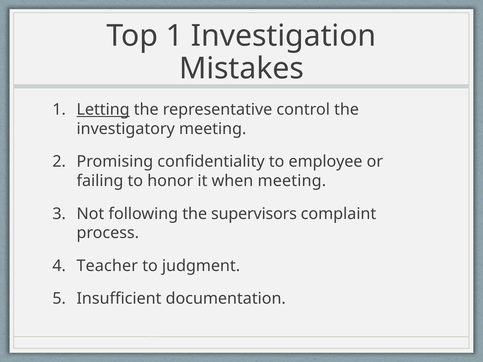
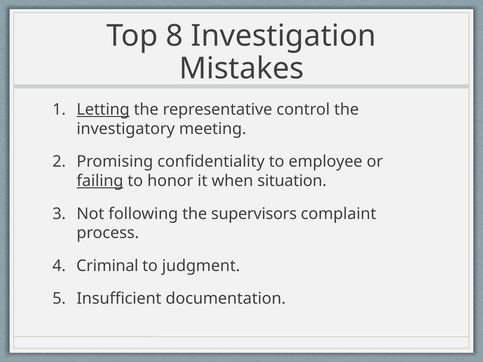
Top 1: 1 -> 8
failing underline: none -> present
when meeting: meeting -> situation
Teacher: Teacher -> Criminal
